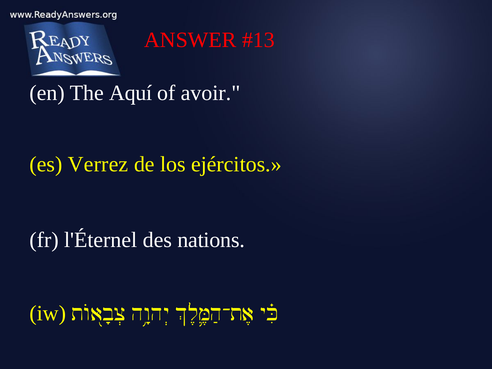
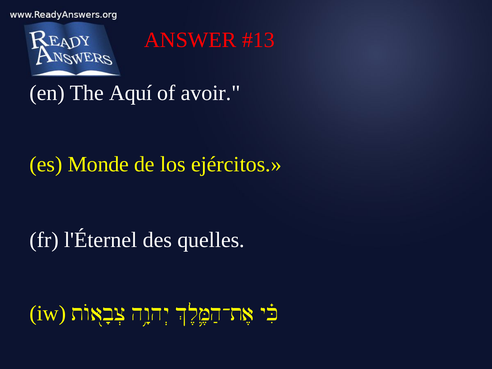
Verrez: Verrez -> Monde
nations: nations -> quelles
